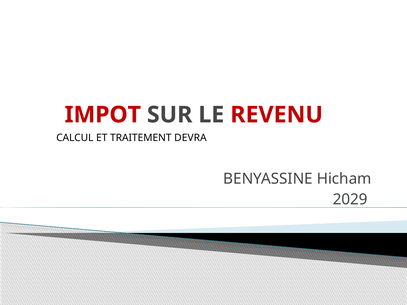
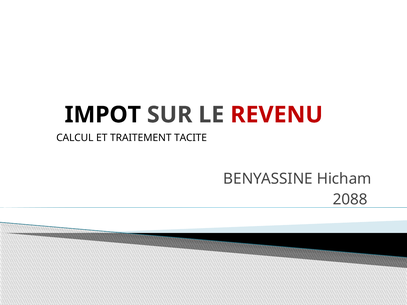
IMPOT colour: red -> black
DEVRA: DEVRA -> TACITE
2029: 2029 -> 2088
